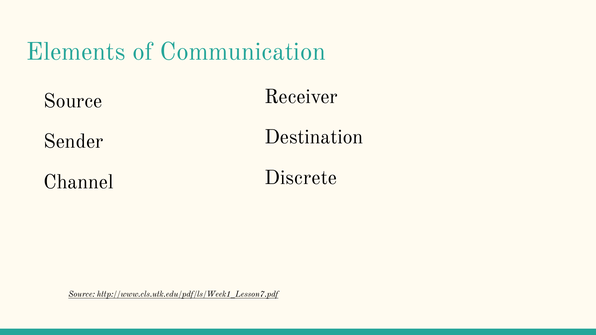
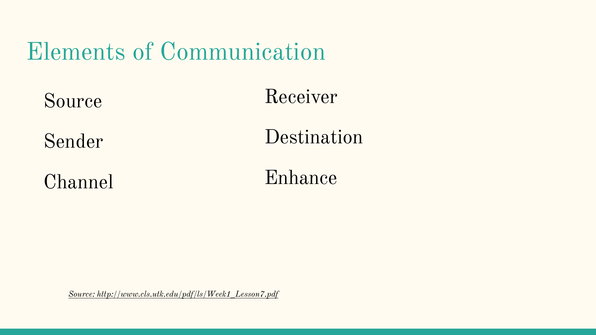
Discrete: Discrete -> Enhance
